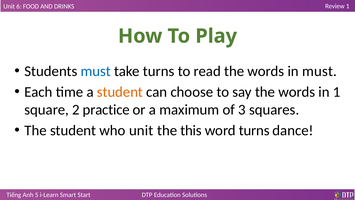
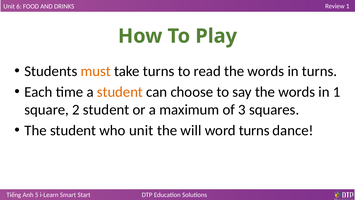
must at (96, 71) colour: blue -> orange
in must: must -> turns
2 practice: practice -> student
this: this -> will
